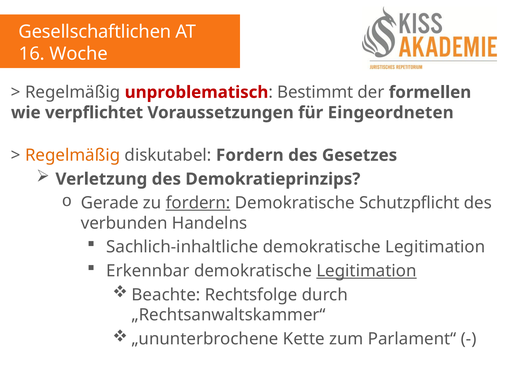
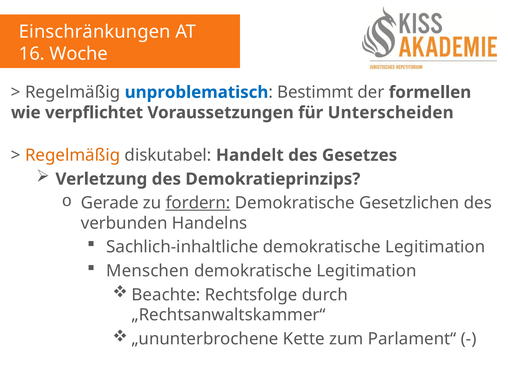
Gesellschaftlichen: Gesellschaftlichen -> Einschränkungen
unproblematisch colour: red -> blue
Eingeordneten: Eingeordneten -> Unterscheiden
diskutabel Fordern: Fordern -> Handelt
Schutzpflicht: Schutzpflicht -> Gesetzlichen
Erkennbar: Erkennbar -> Menschen
Legitimation at (366, 271) underline: present -> none
